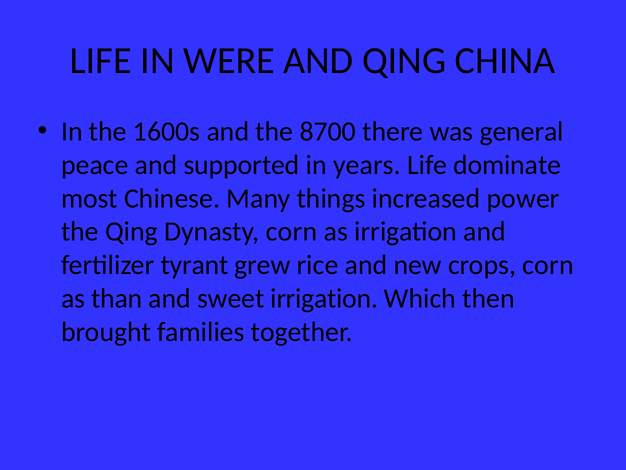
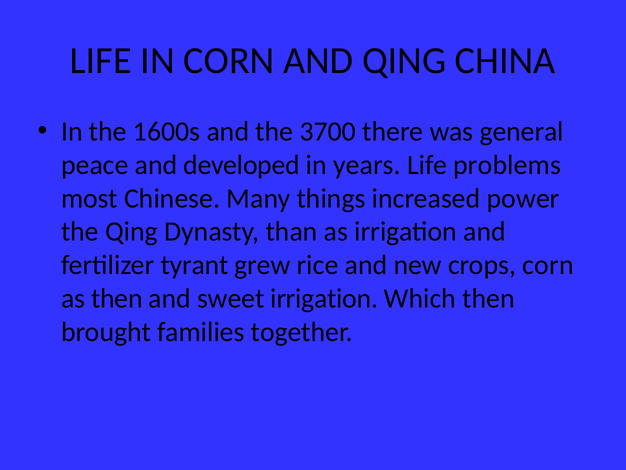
IN WERE: WERE -> CORN
8700: 8700 -> 3700
supported: supported -> developed
dominate: dominate -> problems
Dynasty corn: corn -> than
as than: than -> then
